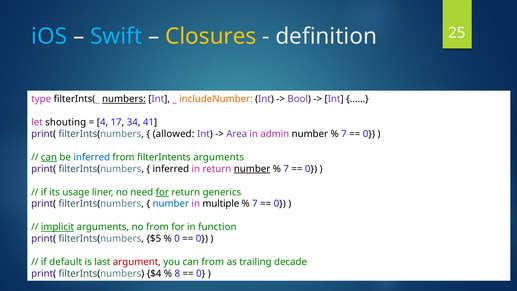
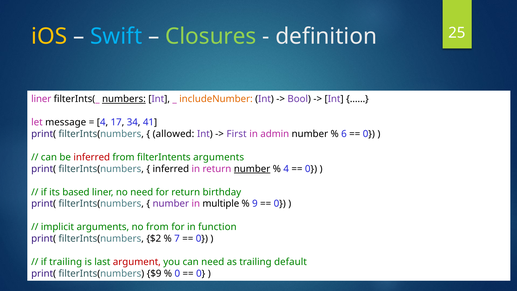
iOS colour: light blue -> yellow
Closures colour: yellow -> light green
type at (41, 99): type -> liner
shouting: shouting -> message
Area: Area -> First
7 at (344, 134): 7 -> 6
can at (49, 157) underline: present -> none
inferred at (92, 157) colour: blue -> red
7 at (286, 169): 7 -> 4
usage: usage -> based
for at (162, 192) underline: present -> none
generics: generics -> birthday
number at (171, 204) colour: blue -> purple
7 at (255, 204): 7 -> 9
implicit underline: present -> none
$5: $5 -> $2
0 at (177, 239): 0 -> 7
if default: default -> trailing
can from: from -> need
decade: decade -> default
$4: $4 -> $9
8 at (177, 273): 8 -> 0
